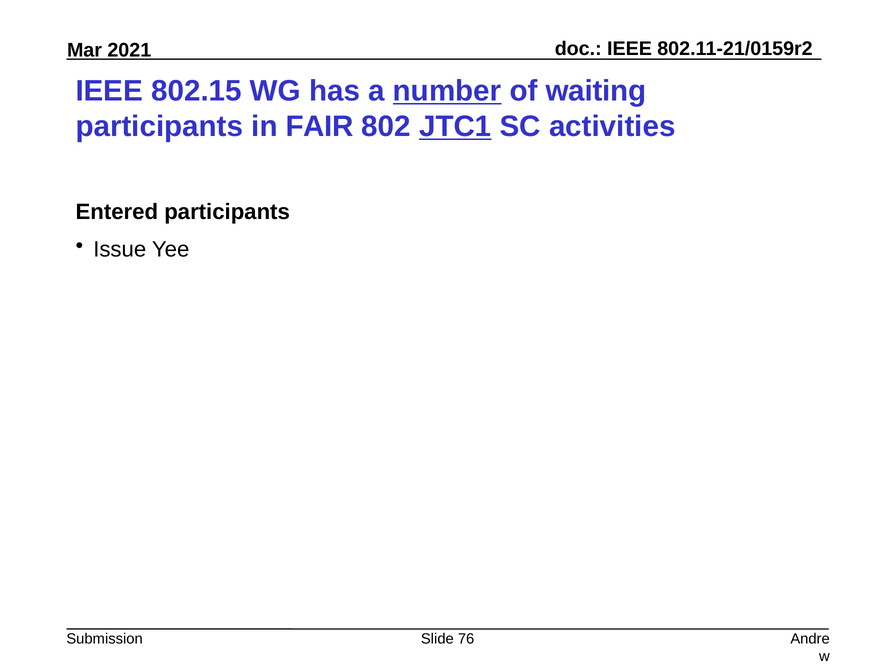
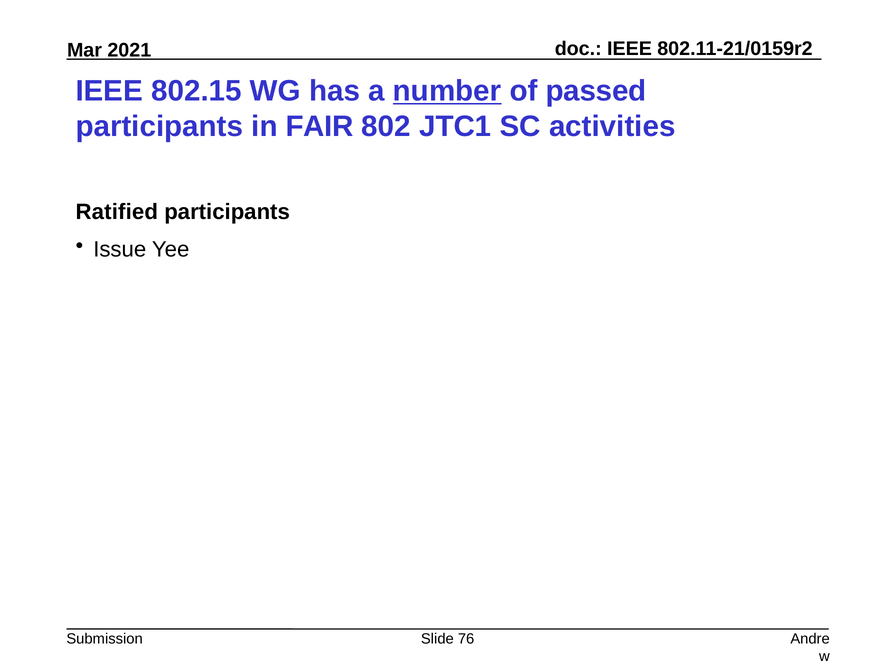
waiting: waiting -> passed
JTC1 underline: present -> none
Entered: Entered -> Ratified
